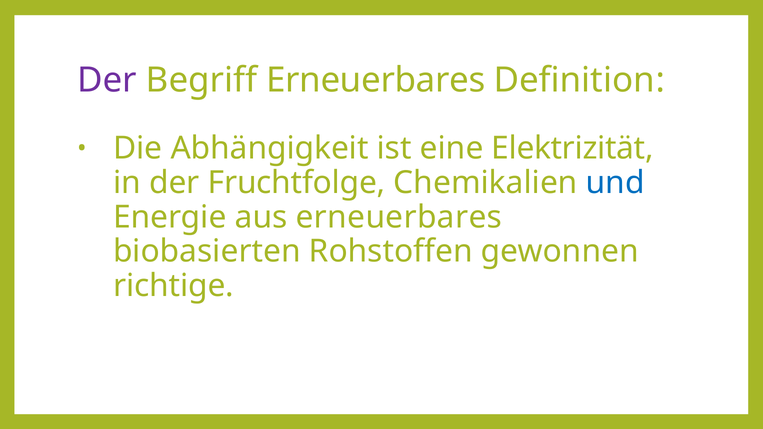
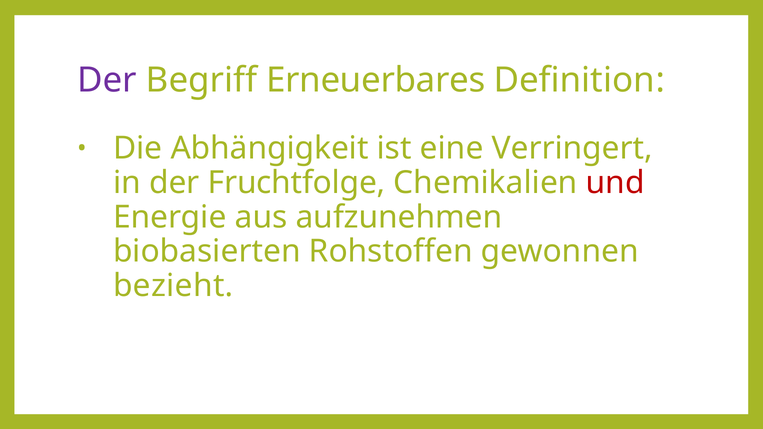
Elektrizität: Elektrizität -> Verringert
und colour: blue -> red
aus erneuerbares: erneuerbares -> aufzunehmen
richtige: richtige -> bezieht
